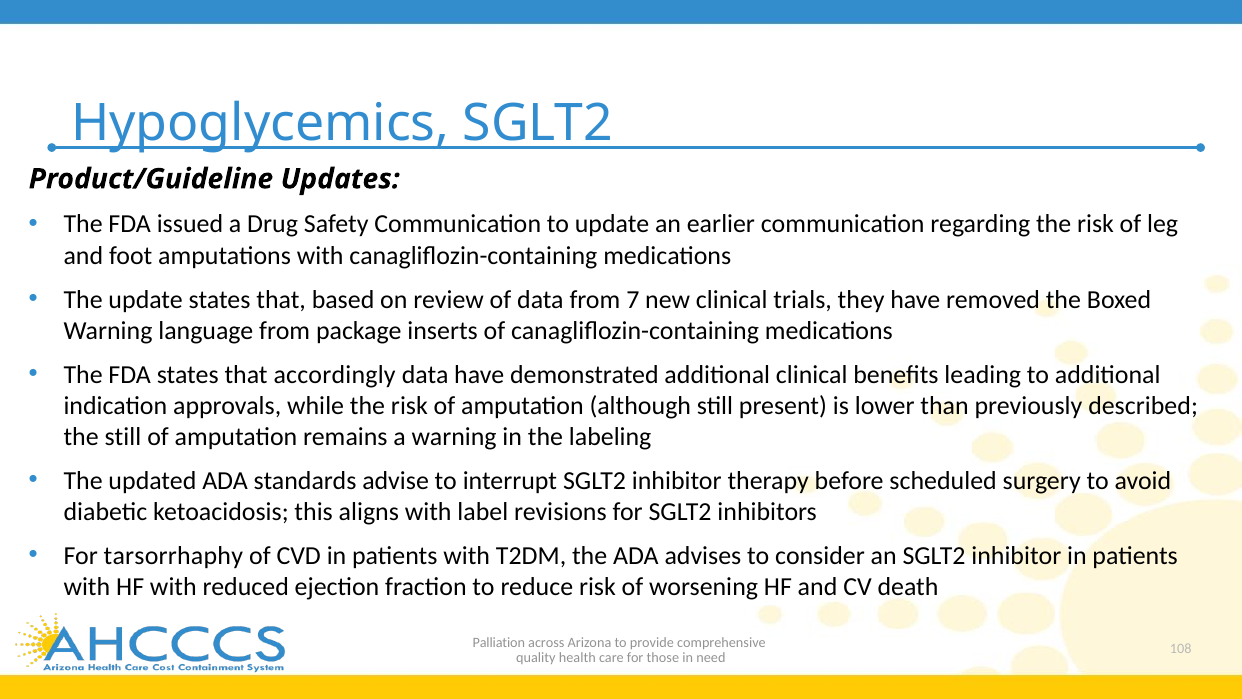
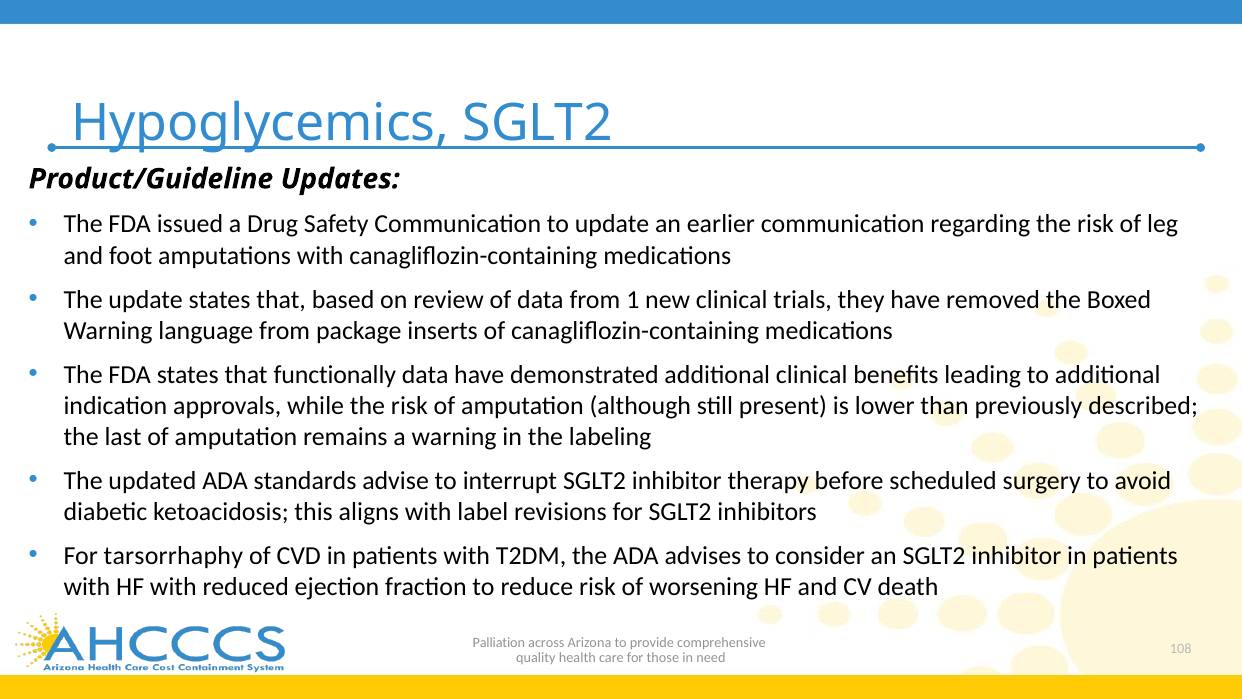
7: 7 -> 1
accordingly: accordingly -> functionally
the still: still -> last
